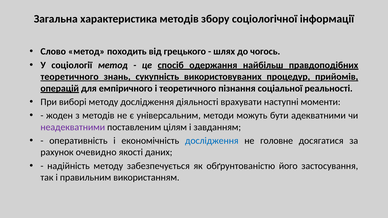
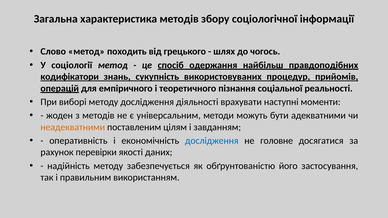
теоретичного at (70, 77): теоретичного -> кодифікатори
неадекватними colour: purple -> orange
очевидно: очевидно -> перевірки
